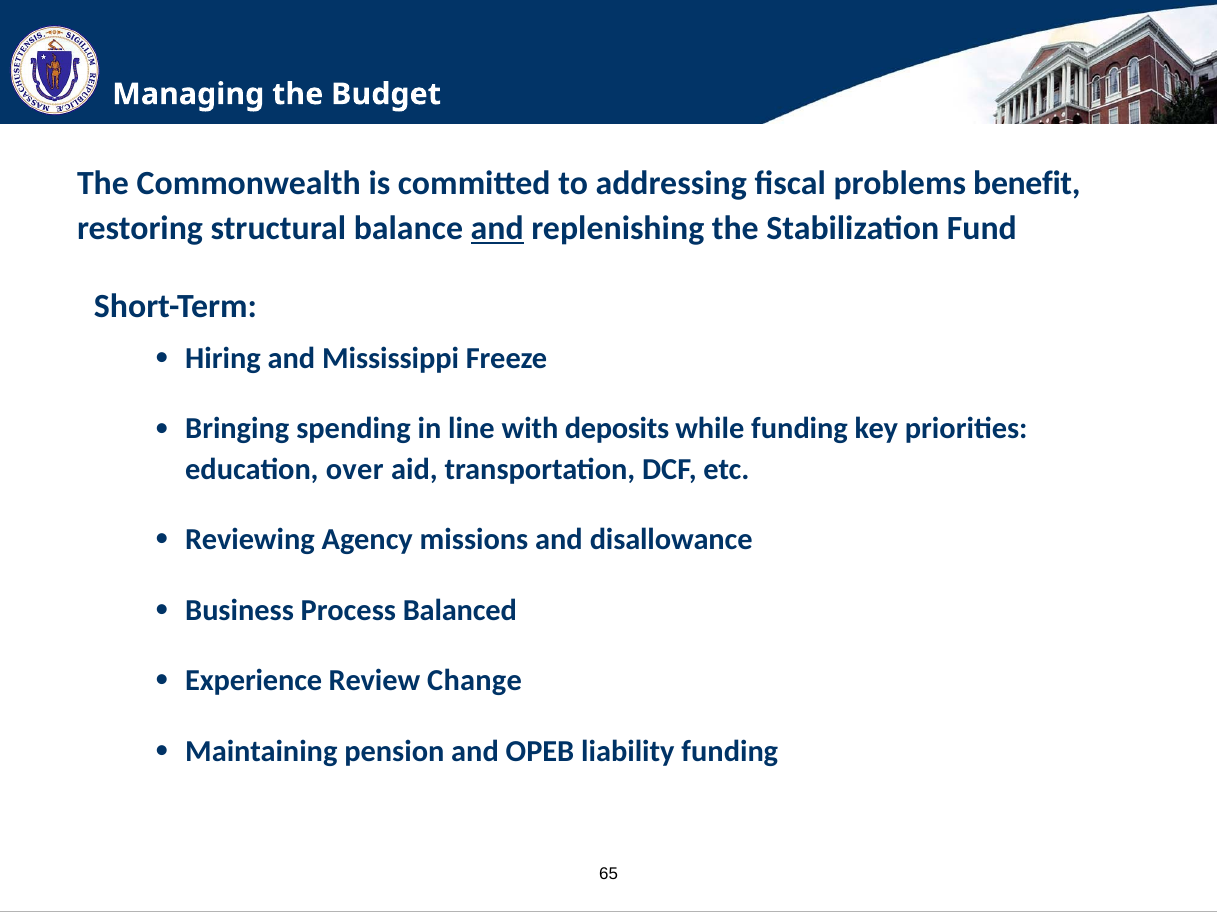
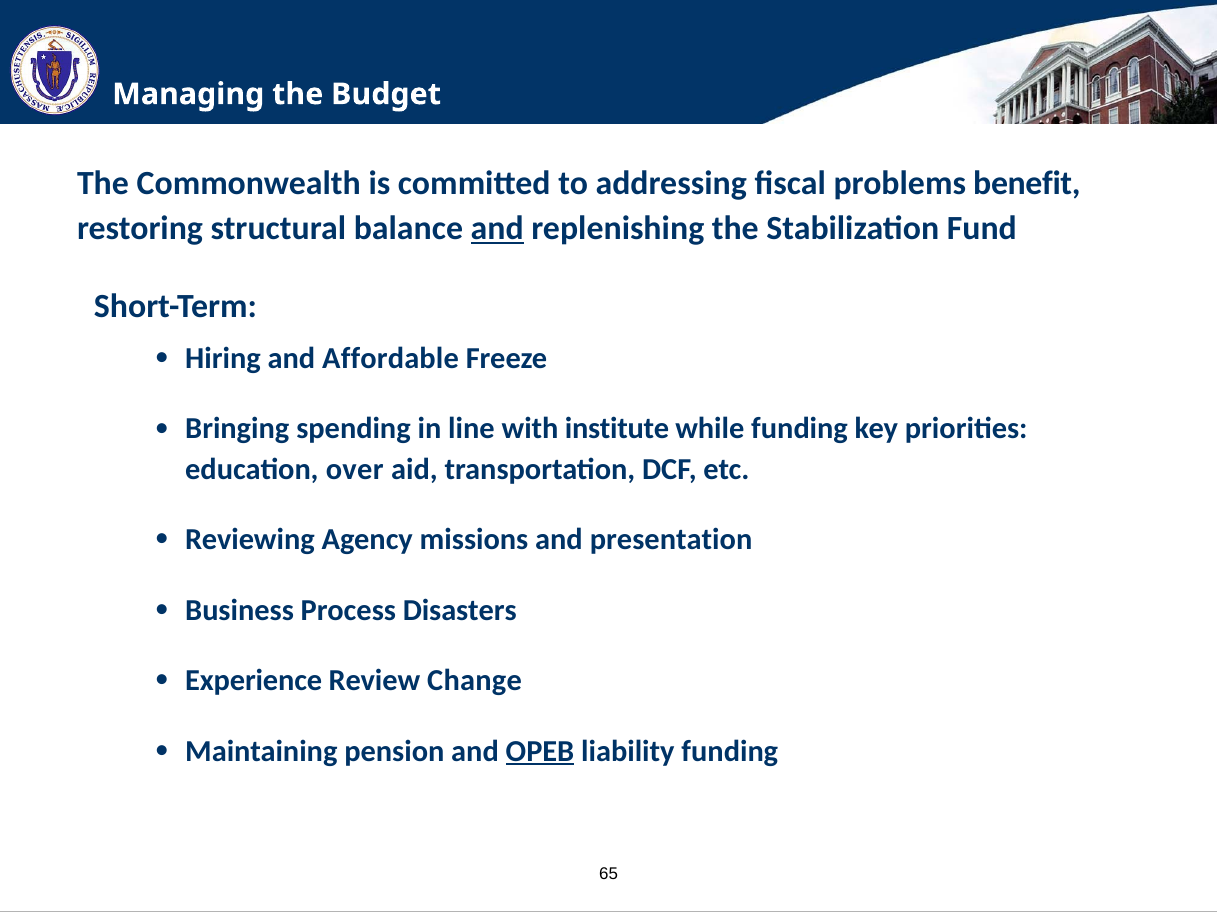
Mississippi: Mississippi -> Affordable
deposits: deposits -> institute
disallowance: disallowance -> presentation
Balanced: Balanced -> Disasters
OPEB underline: none -> present
